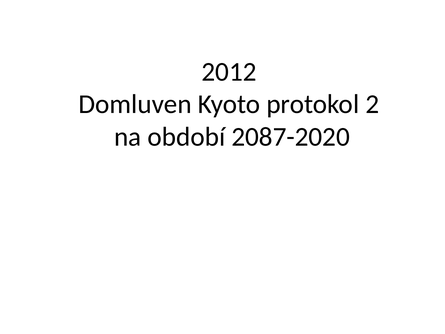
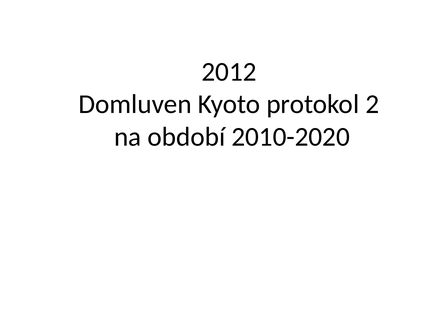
2087-2020: 2087-2020 -> 2010-2020
